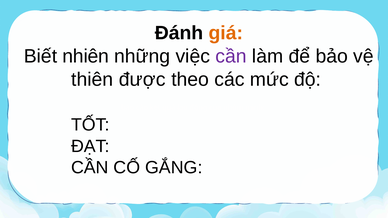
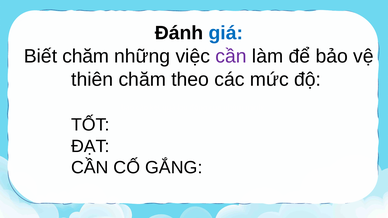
giá colour: orange -> blue
Biết nhiên: nhiên -> chăm
thiên được: được -> chăm
